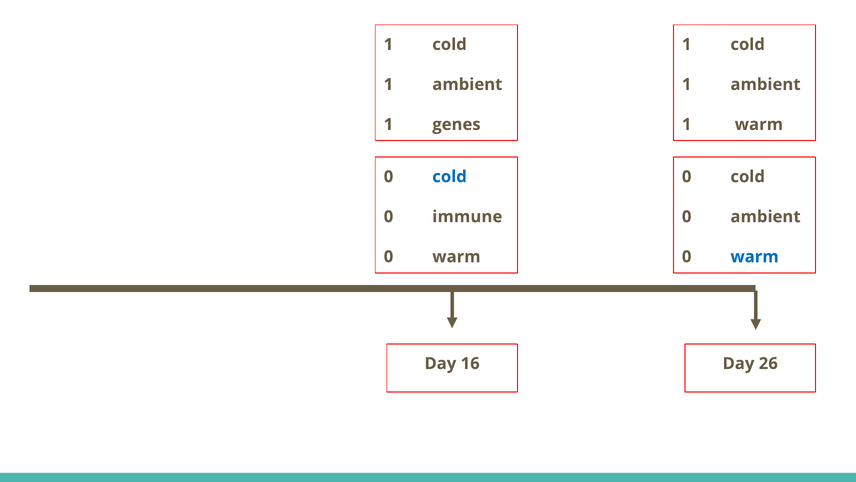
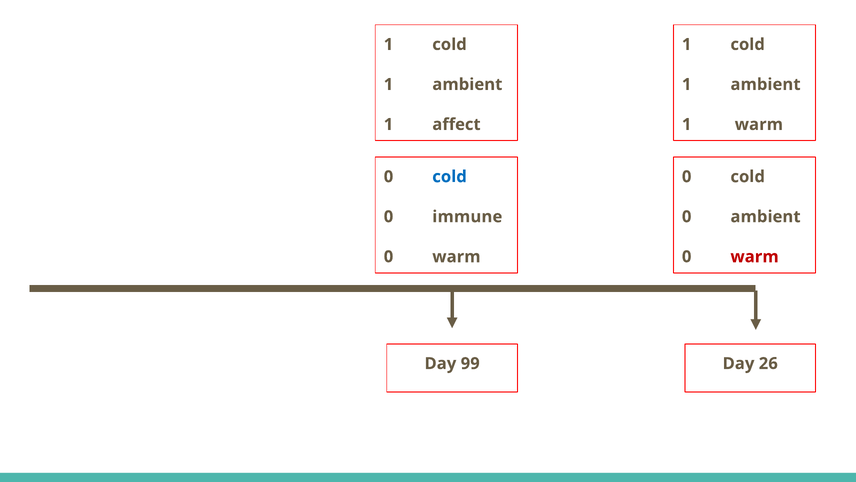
genes: genes -> affect
warm at (755, 256) colour: blue -> red
16: 16 -> 99
